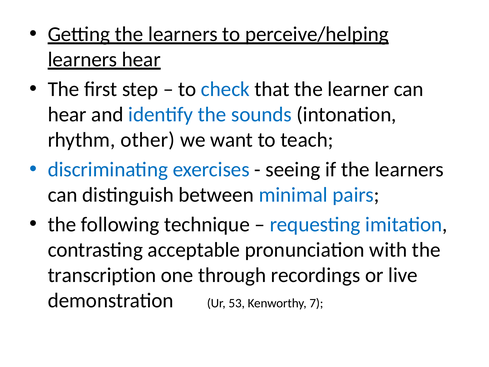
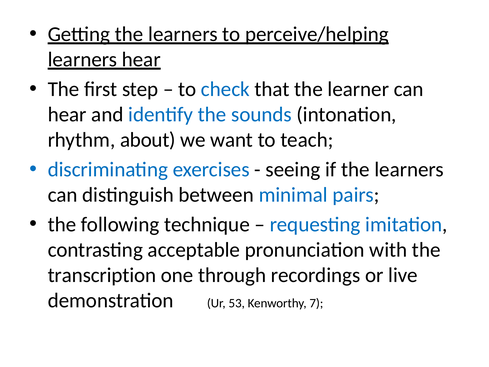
other: other -> about
